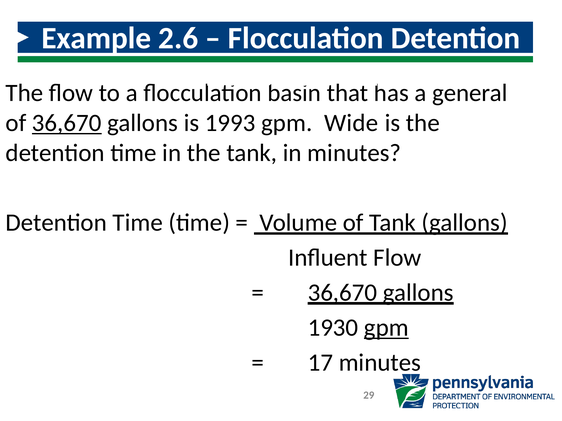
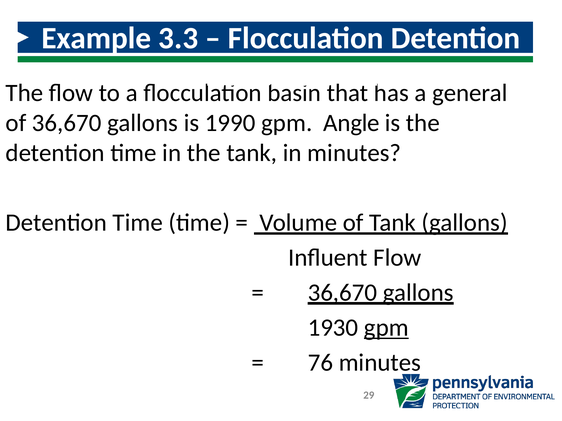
2.6: 2.6 -> 3.3
36,670 at (67, 123) underline: present -> none
1993: 1993 -> 1990
Wide: Wide -> Angle
17: 17 -> 76
